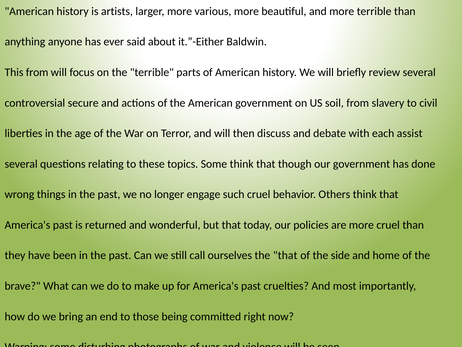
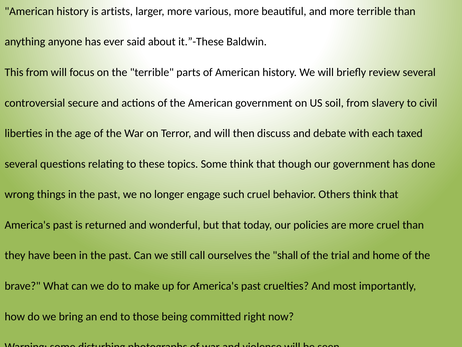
it.”-Either: it.”-Either -> it.”-These
assist: assist -> taxed
the that: that -> shall
side: side -> trial
